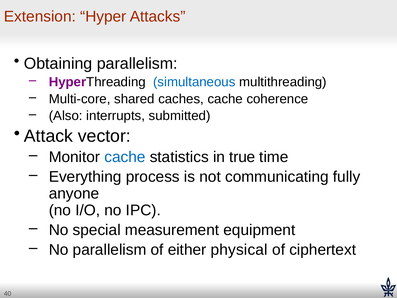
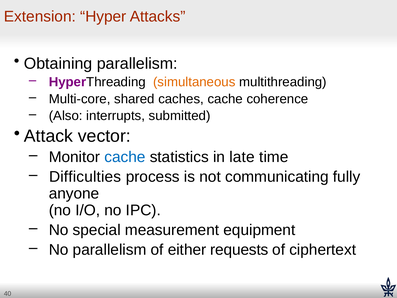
simultaneous colour: blue -> orange
true: true -> late
Everything: Everything -> Difficulties
physical: physical -> requests
